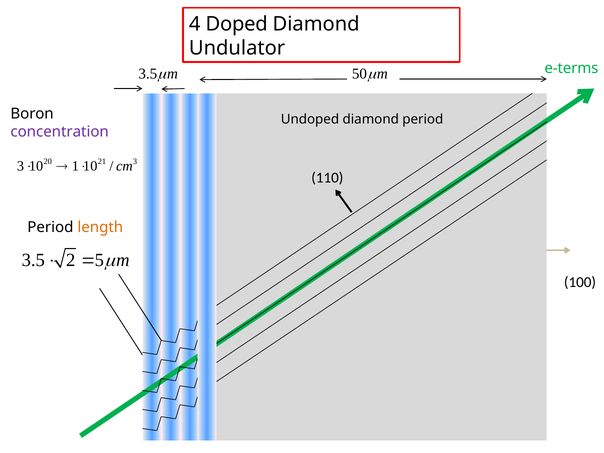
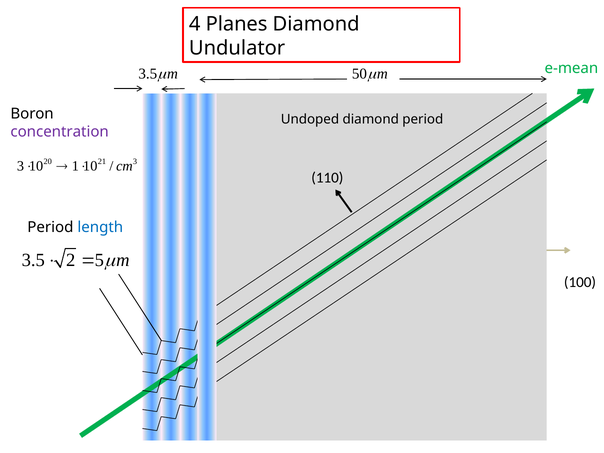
Doped: Doped -> Planes
e-terms: e-terms -> e-mean
length colour: orange -> blue
